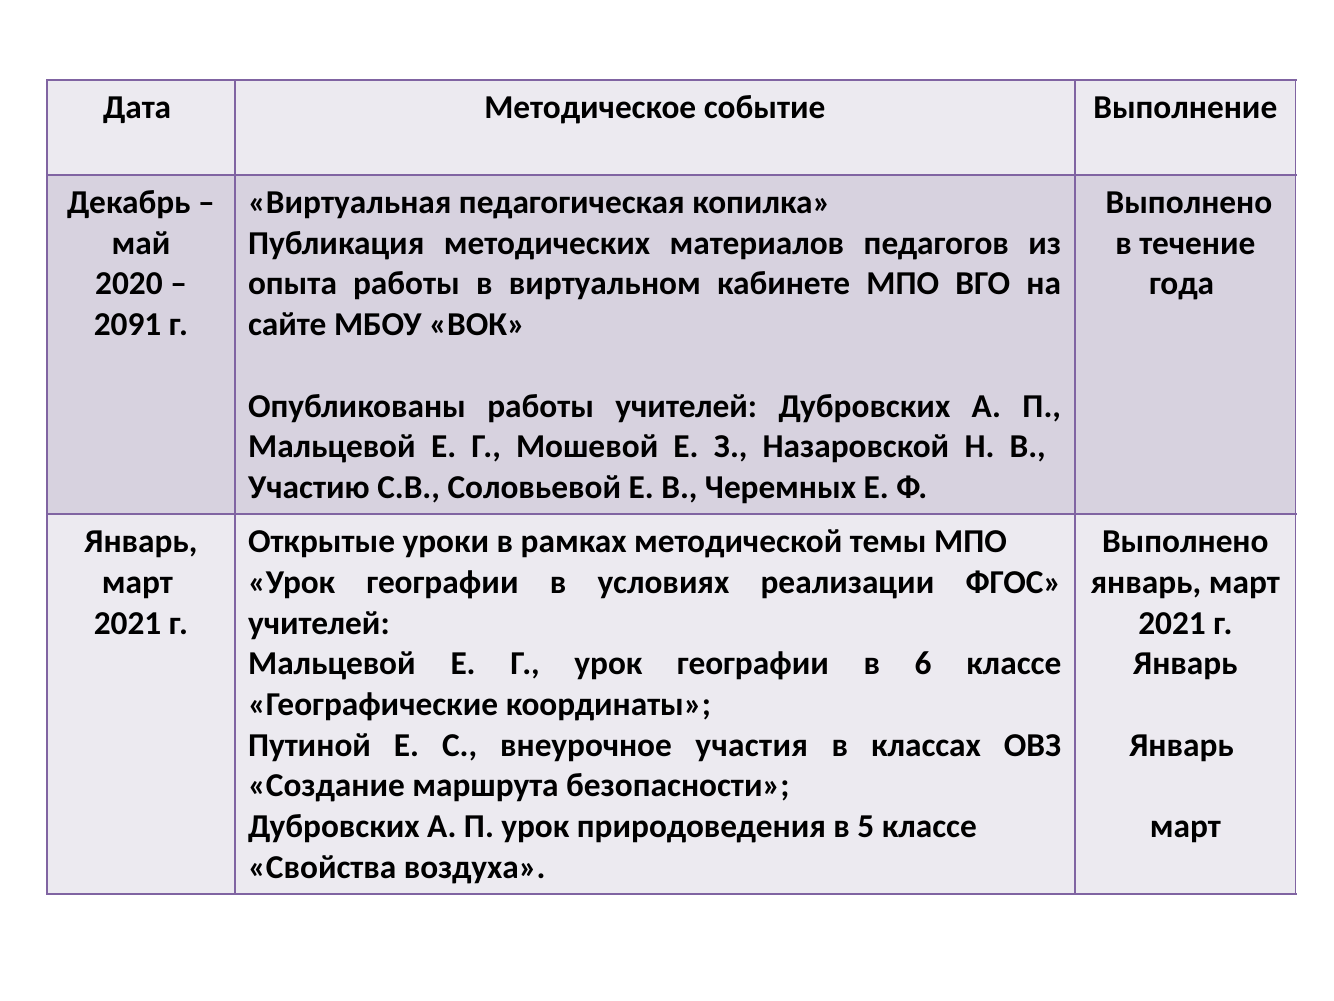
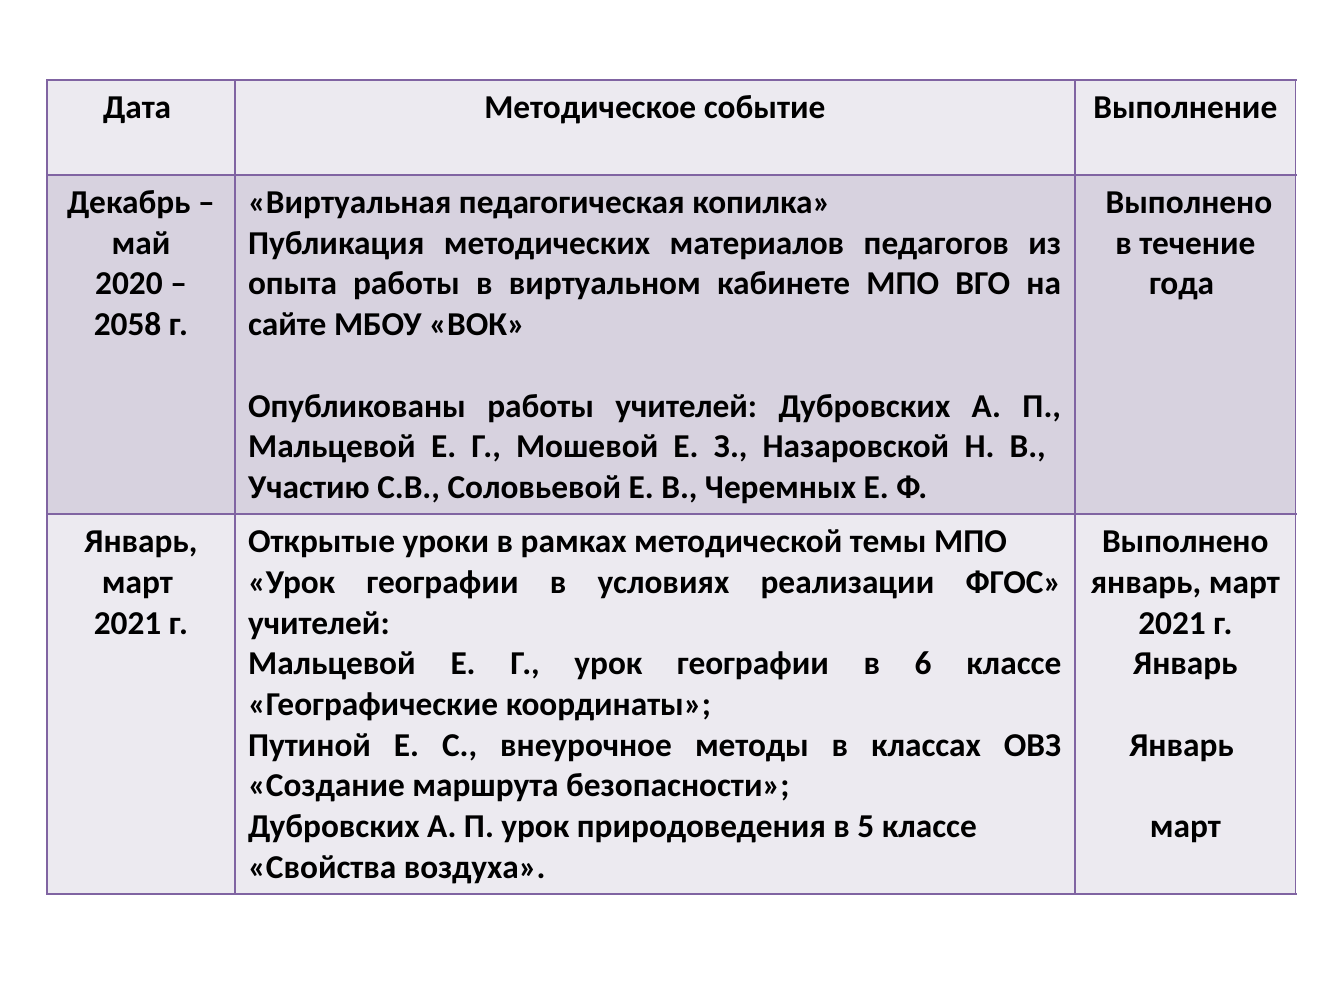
2091: 2091 -> 2058
участия: участия -> методы
